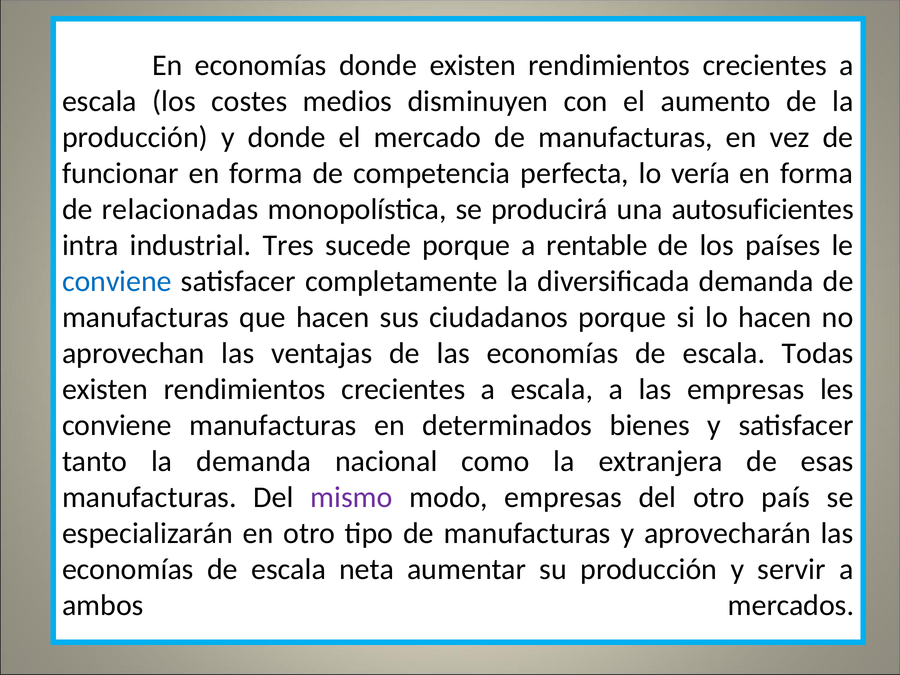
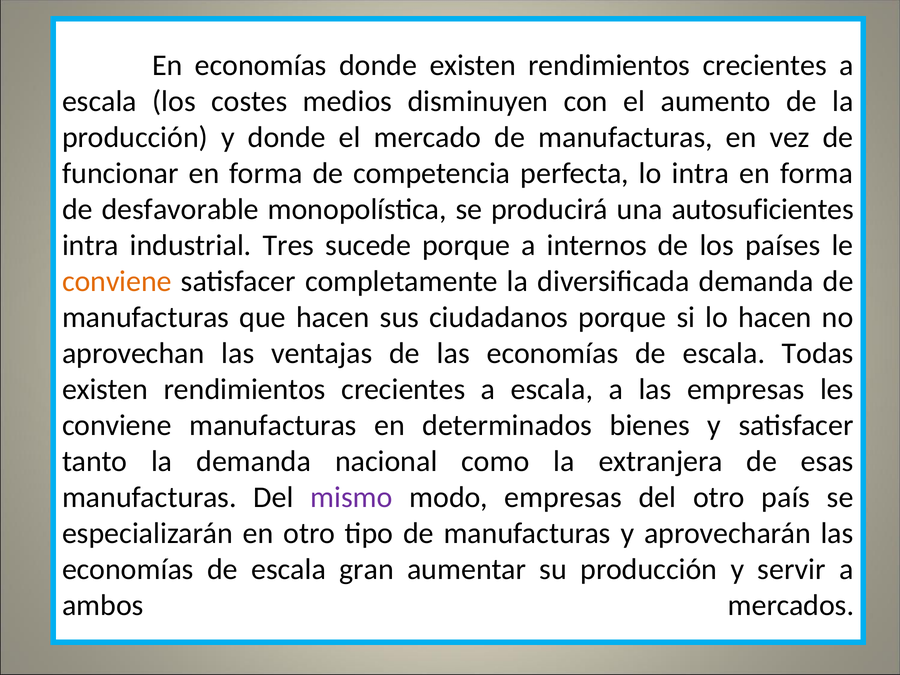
lo vería: vería -> intra
relacionadas: relacionadas -> desfavorable
rentable: rentable -> internos
conviene at (117, 281) colour: blue -> orange
neta: neta -> gran
